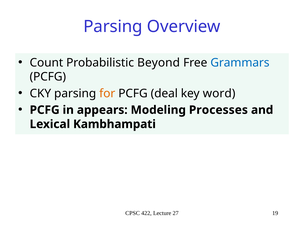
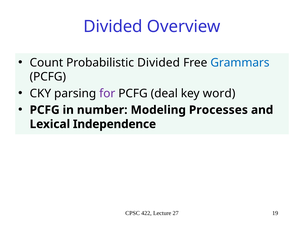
Parsing at (113, 26): Parsing -> Divided
Probabilistic Beyond: Beyond -> Divided
for colour: orange -> purple
appears: appears -> number
Kambhampati: Kambhampati -> Independence
